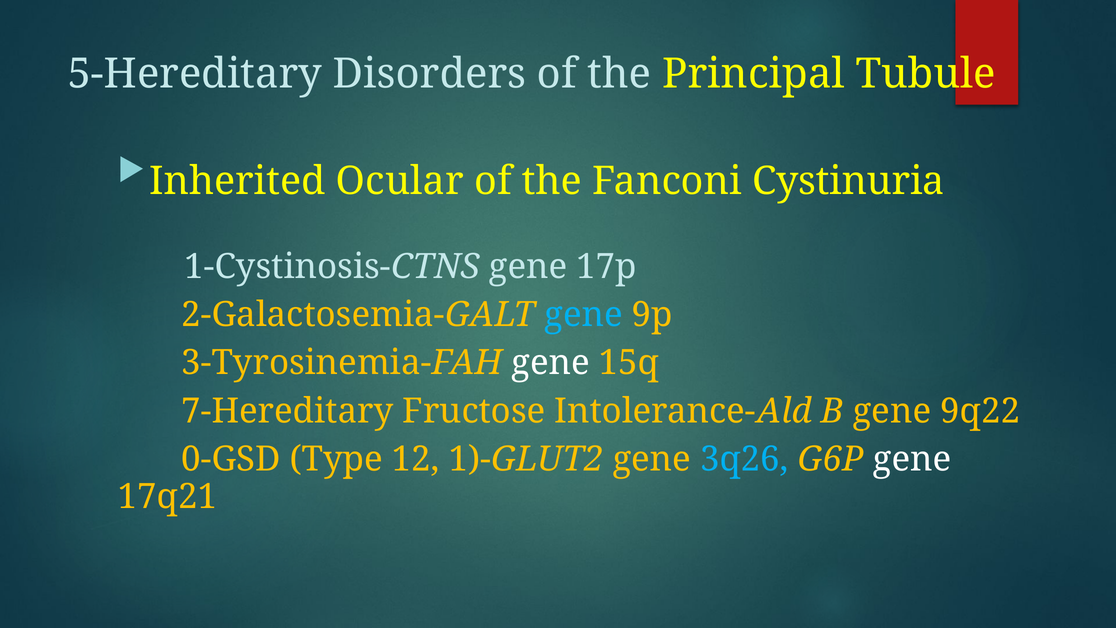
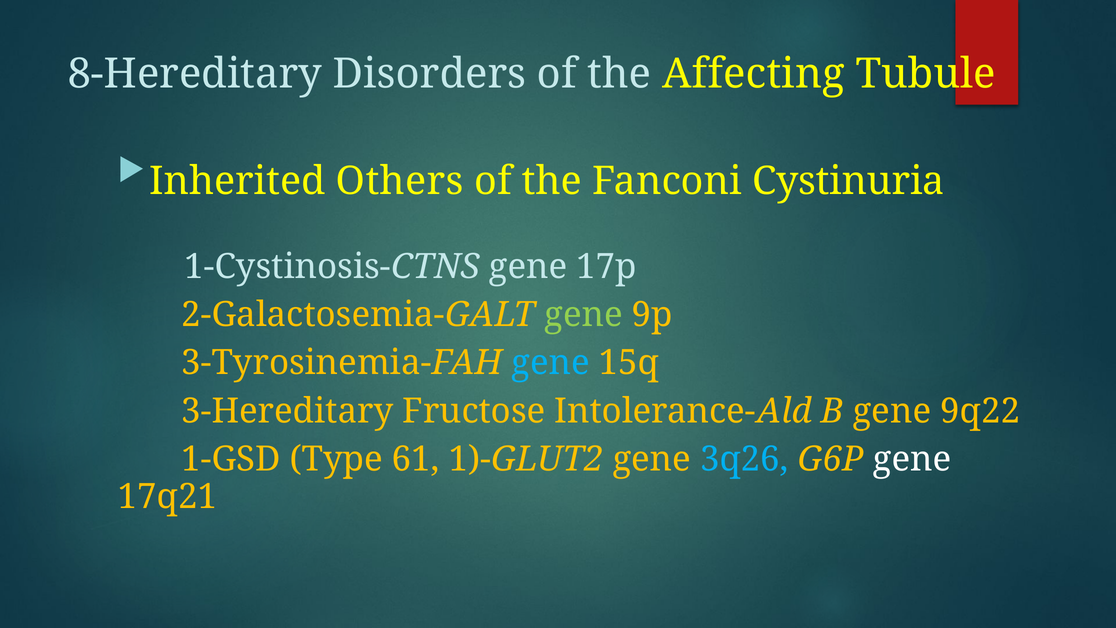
5-Hereditary: 5-Hereditary -> 8-Hereditary
Principal: Principal -> Affecting
Ocular: Ocular -> Others
gene at (584, 315) colour: light blue -> light green
gene at (551, 363) colour: white -> light blue
7-Hereditary: 7-Hereditary -> 3-Hereditary
0-GSD: 0-GSD -> 1-GSD
12: 12 -> 61
